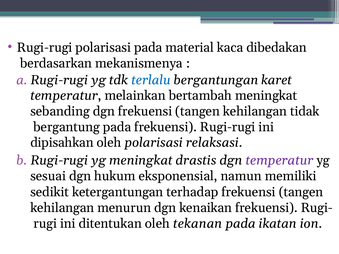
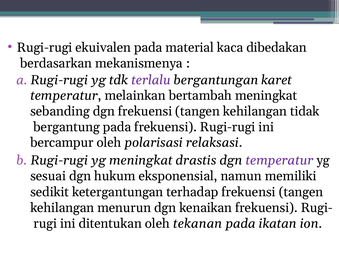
Rugi-rugi polarisasi: polarisasi -> ekuivalen
terlalu colour: blue -> purple
dipisahkan: dipisahkan -> bercampur
